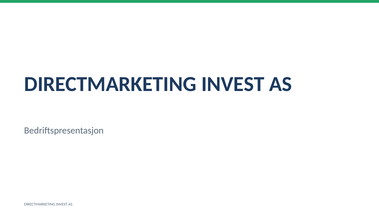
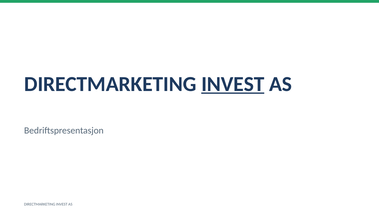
INVEST at (233, 84) underline: none -> present
